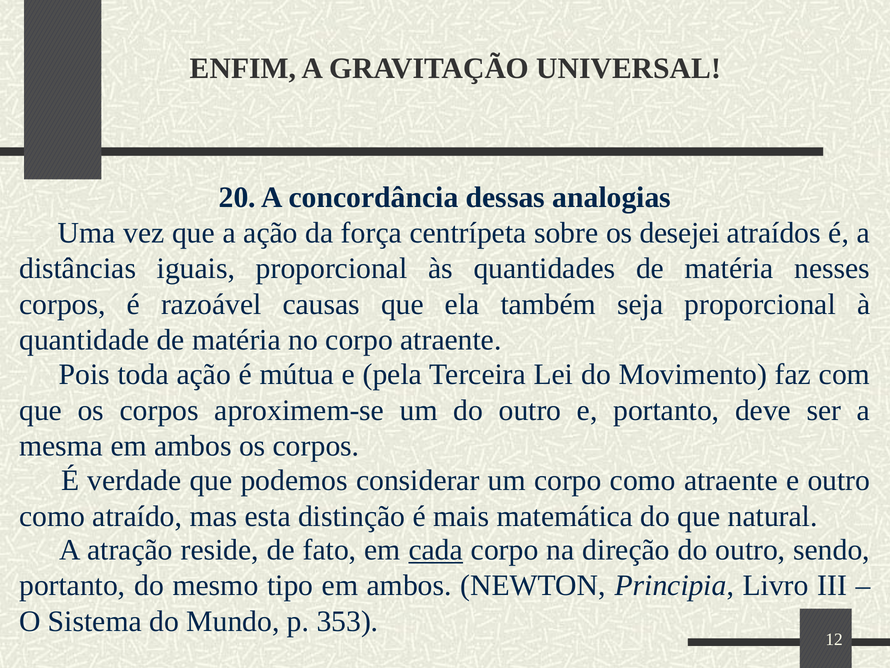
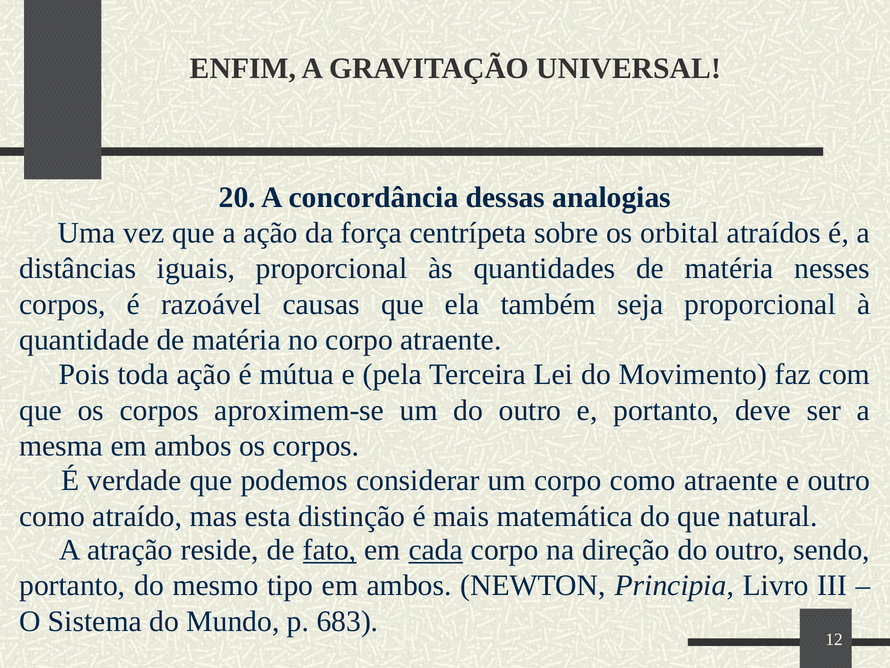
desejei: desejei -> orbital
fato underline: none -> present
353: 353 -> 683
